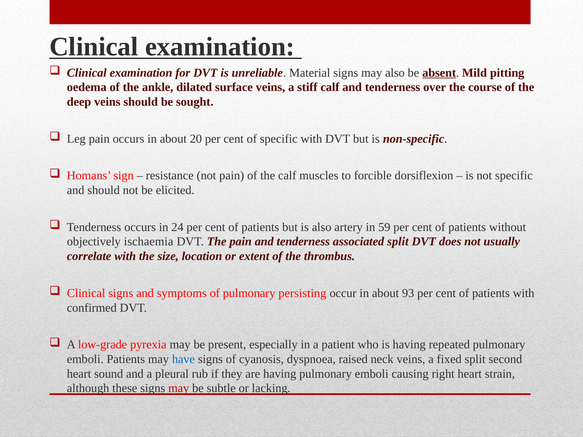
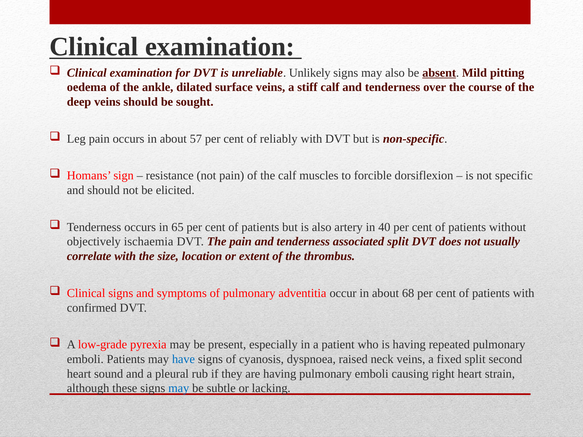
Material: Material -> Unlikely
20: 20 -> 57
of specific: specific -> reliably
24: 24 -> 65
59: 59 -> 40
persisting: persisting -> adventitia
93: 93 -> 68
may at (179, 388) colour: red -> blue
